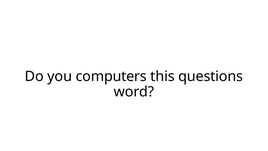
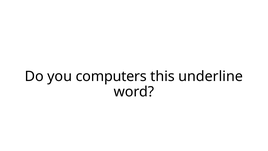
questions: questions -> underline
